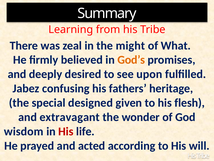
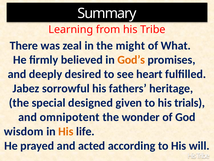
upon: upon -> heart
confusing: confusing -> sorrowful
flesh: flesh -> trials
extravagant: extravagant -> omnipotent
His at (66, 131) colour: red -> orange
